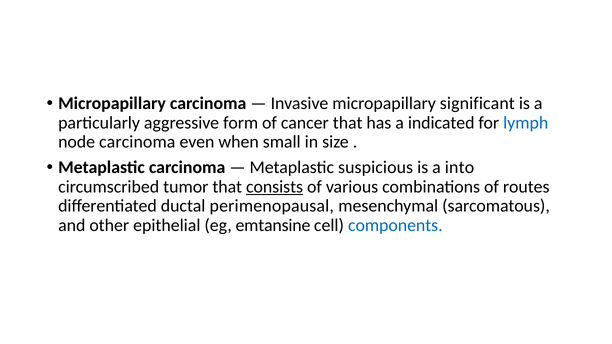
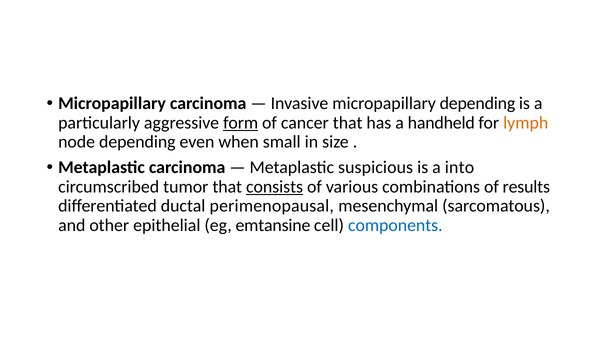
micropapillary significant: significant -> depending
form underline: none -> present
indicated: indicated -> handheld
lymph colour: blue -> orange
node carcinoma: carcinoma -> depending
routes: routes -> results
